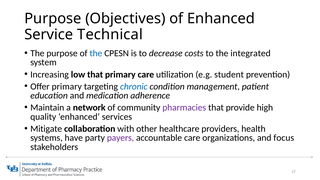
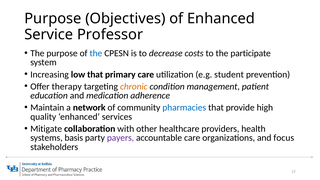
Technical: Technical -> Professor
integrated: integrated -> participate
Offer primary: primary -> therapy
chronic colour: blue -> orange
pharmacies colour: purple -> blue
have: have -> basis
